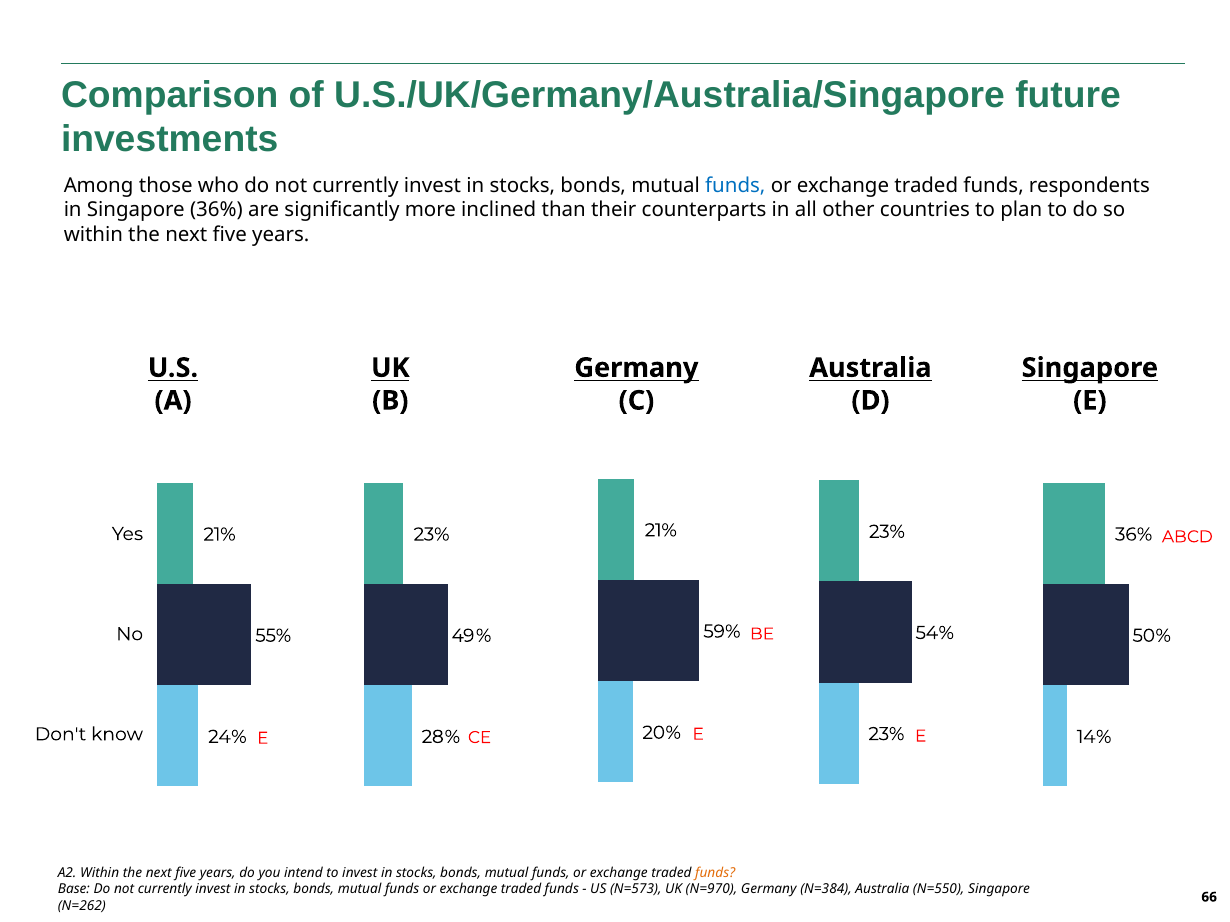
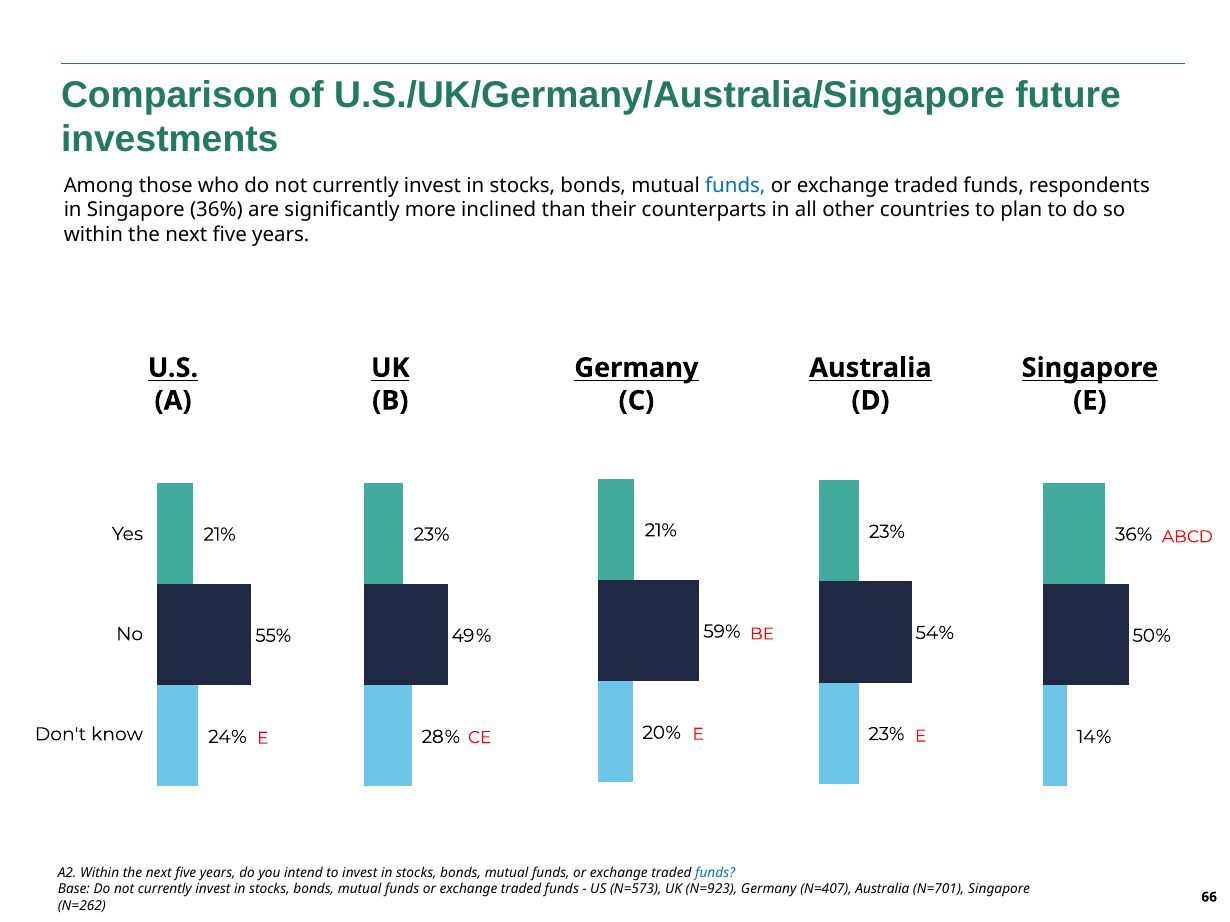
funds at (715, 873) colour: orange -> blue
N=970: N=970 -> N=923
N=384: N=384 -> N=407
N=550: N=550 -> N=701
